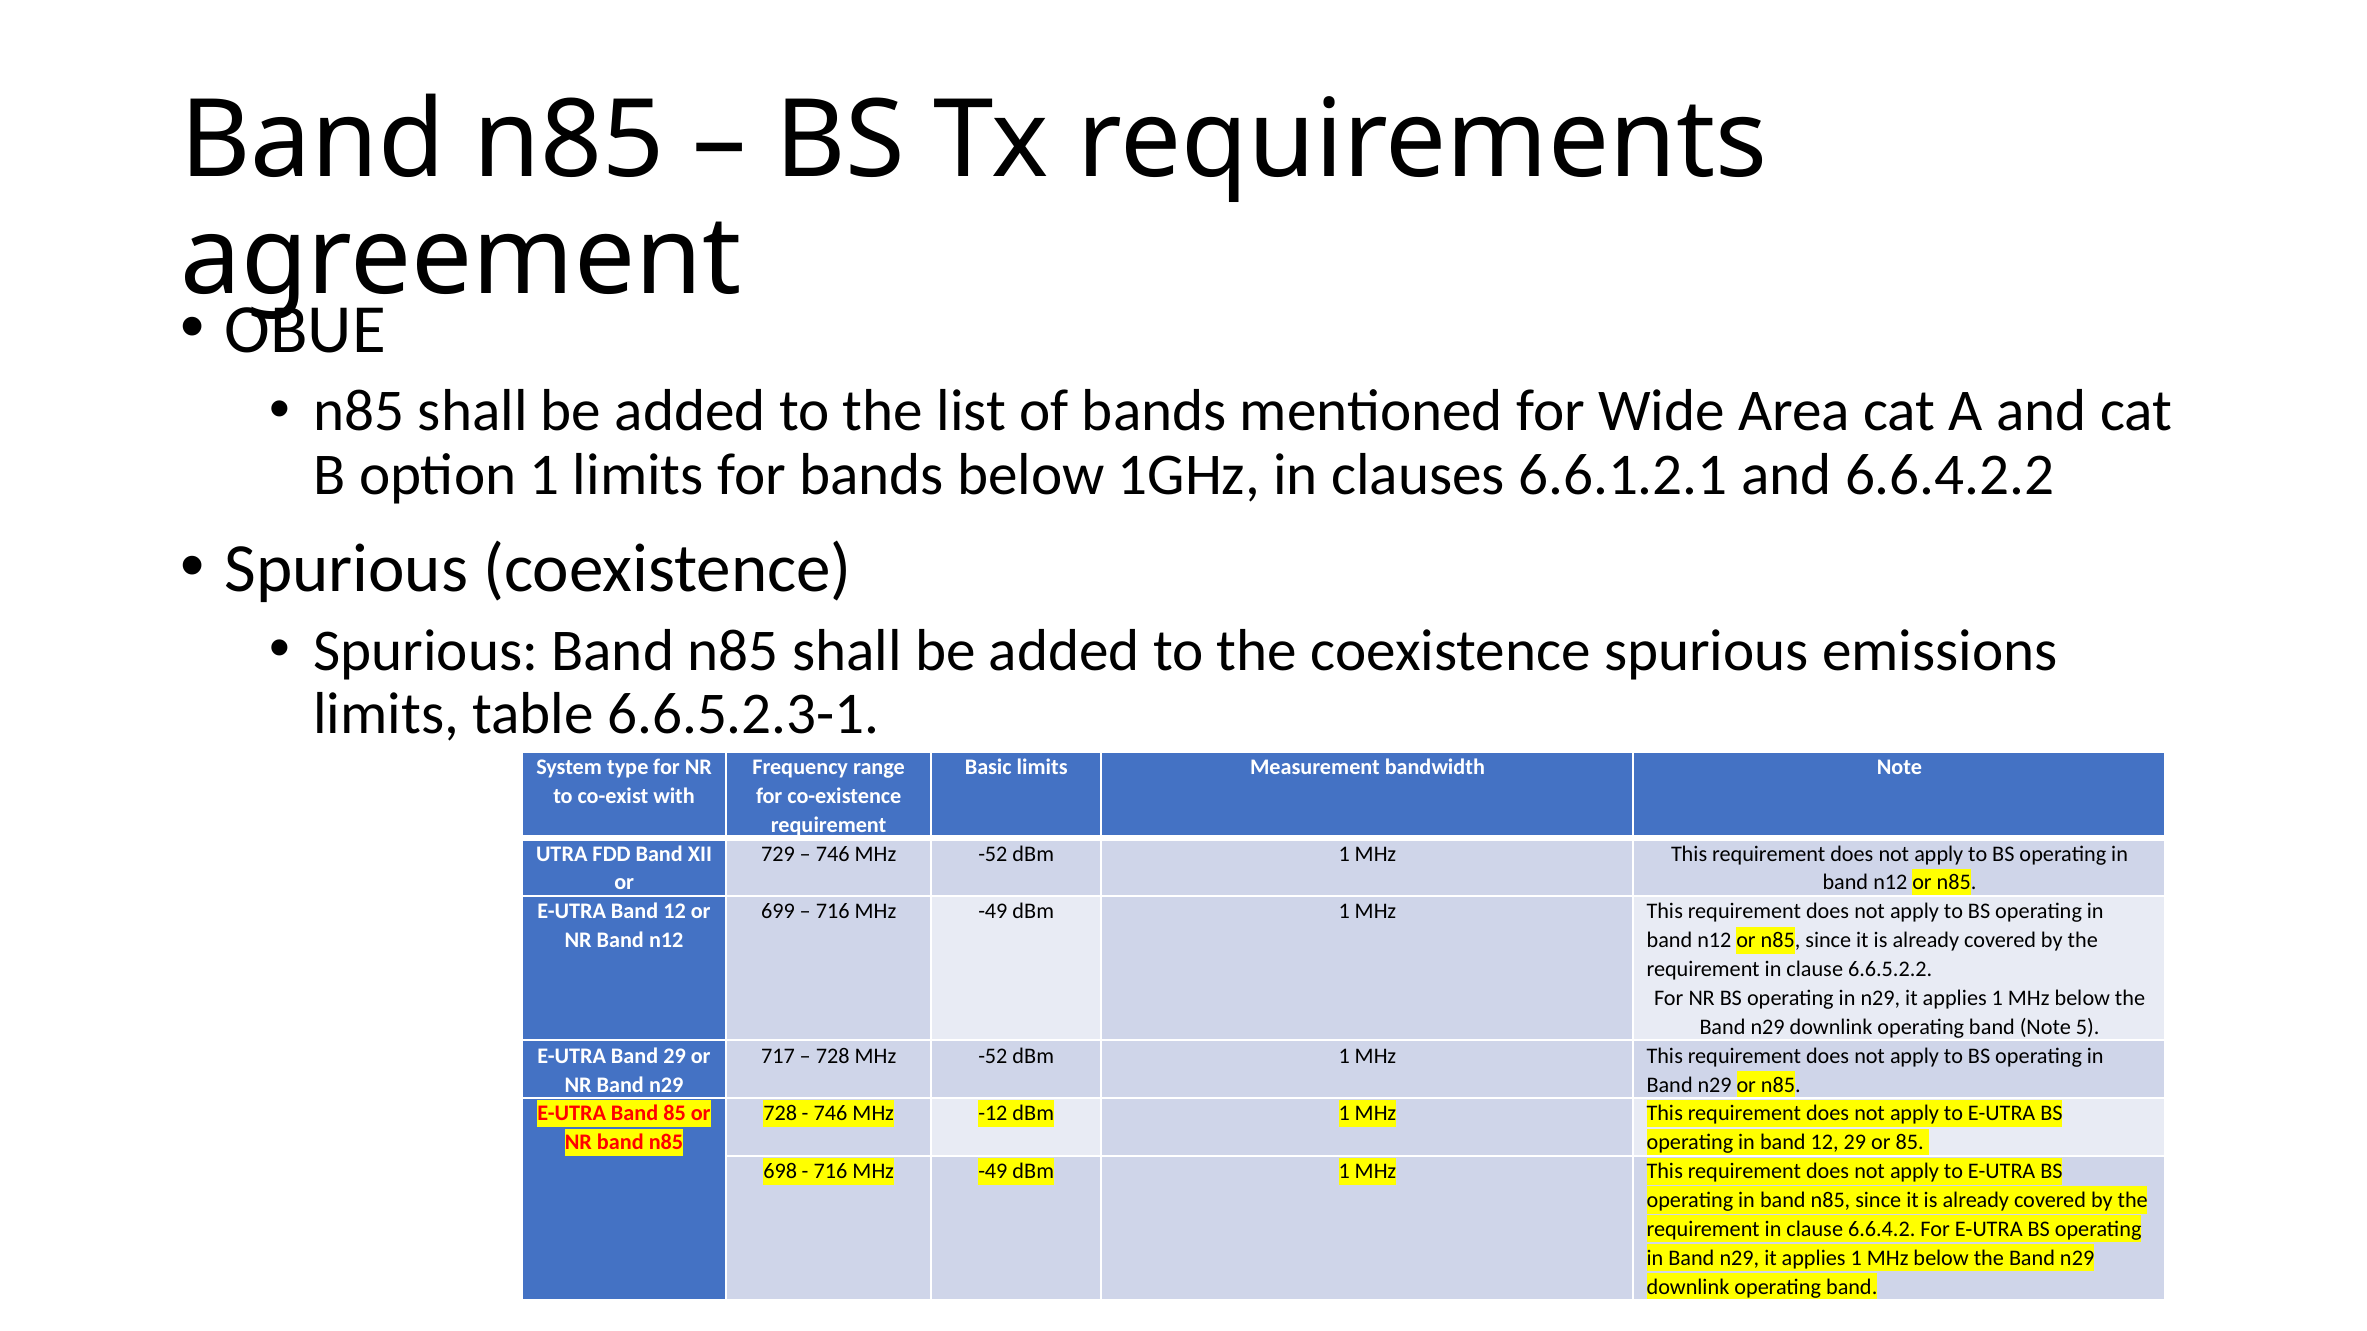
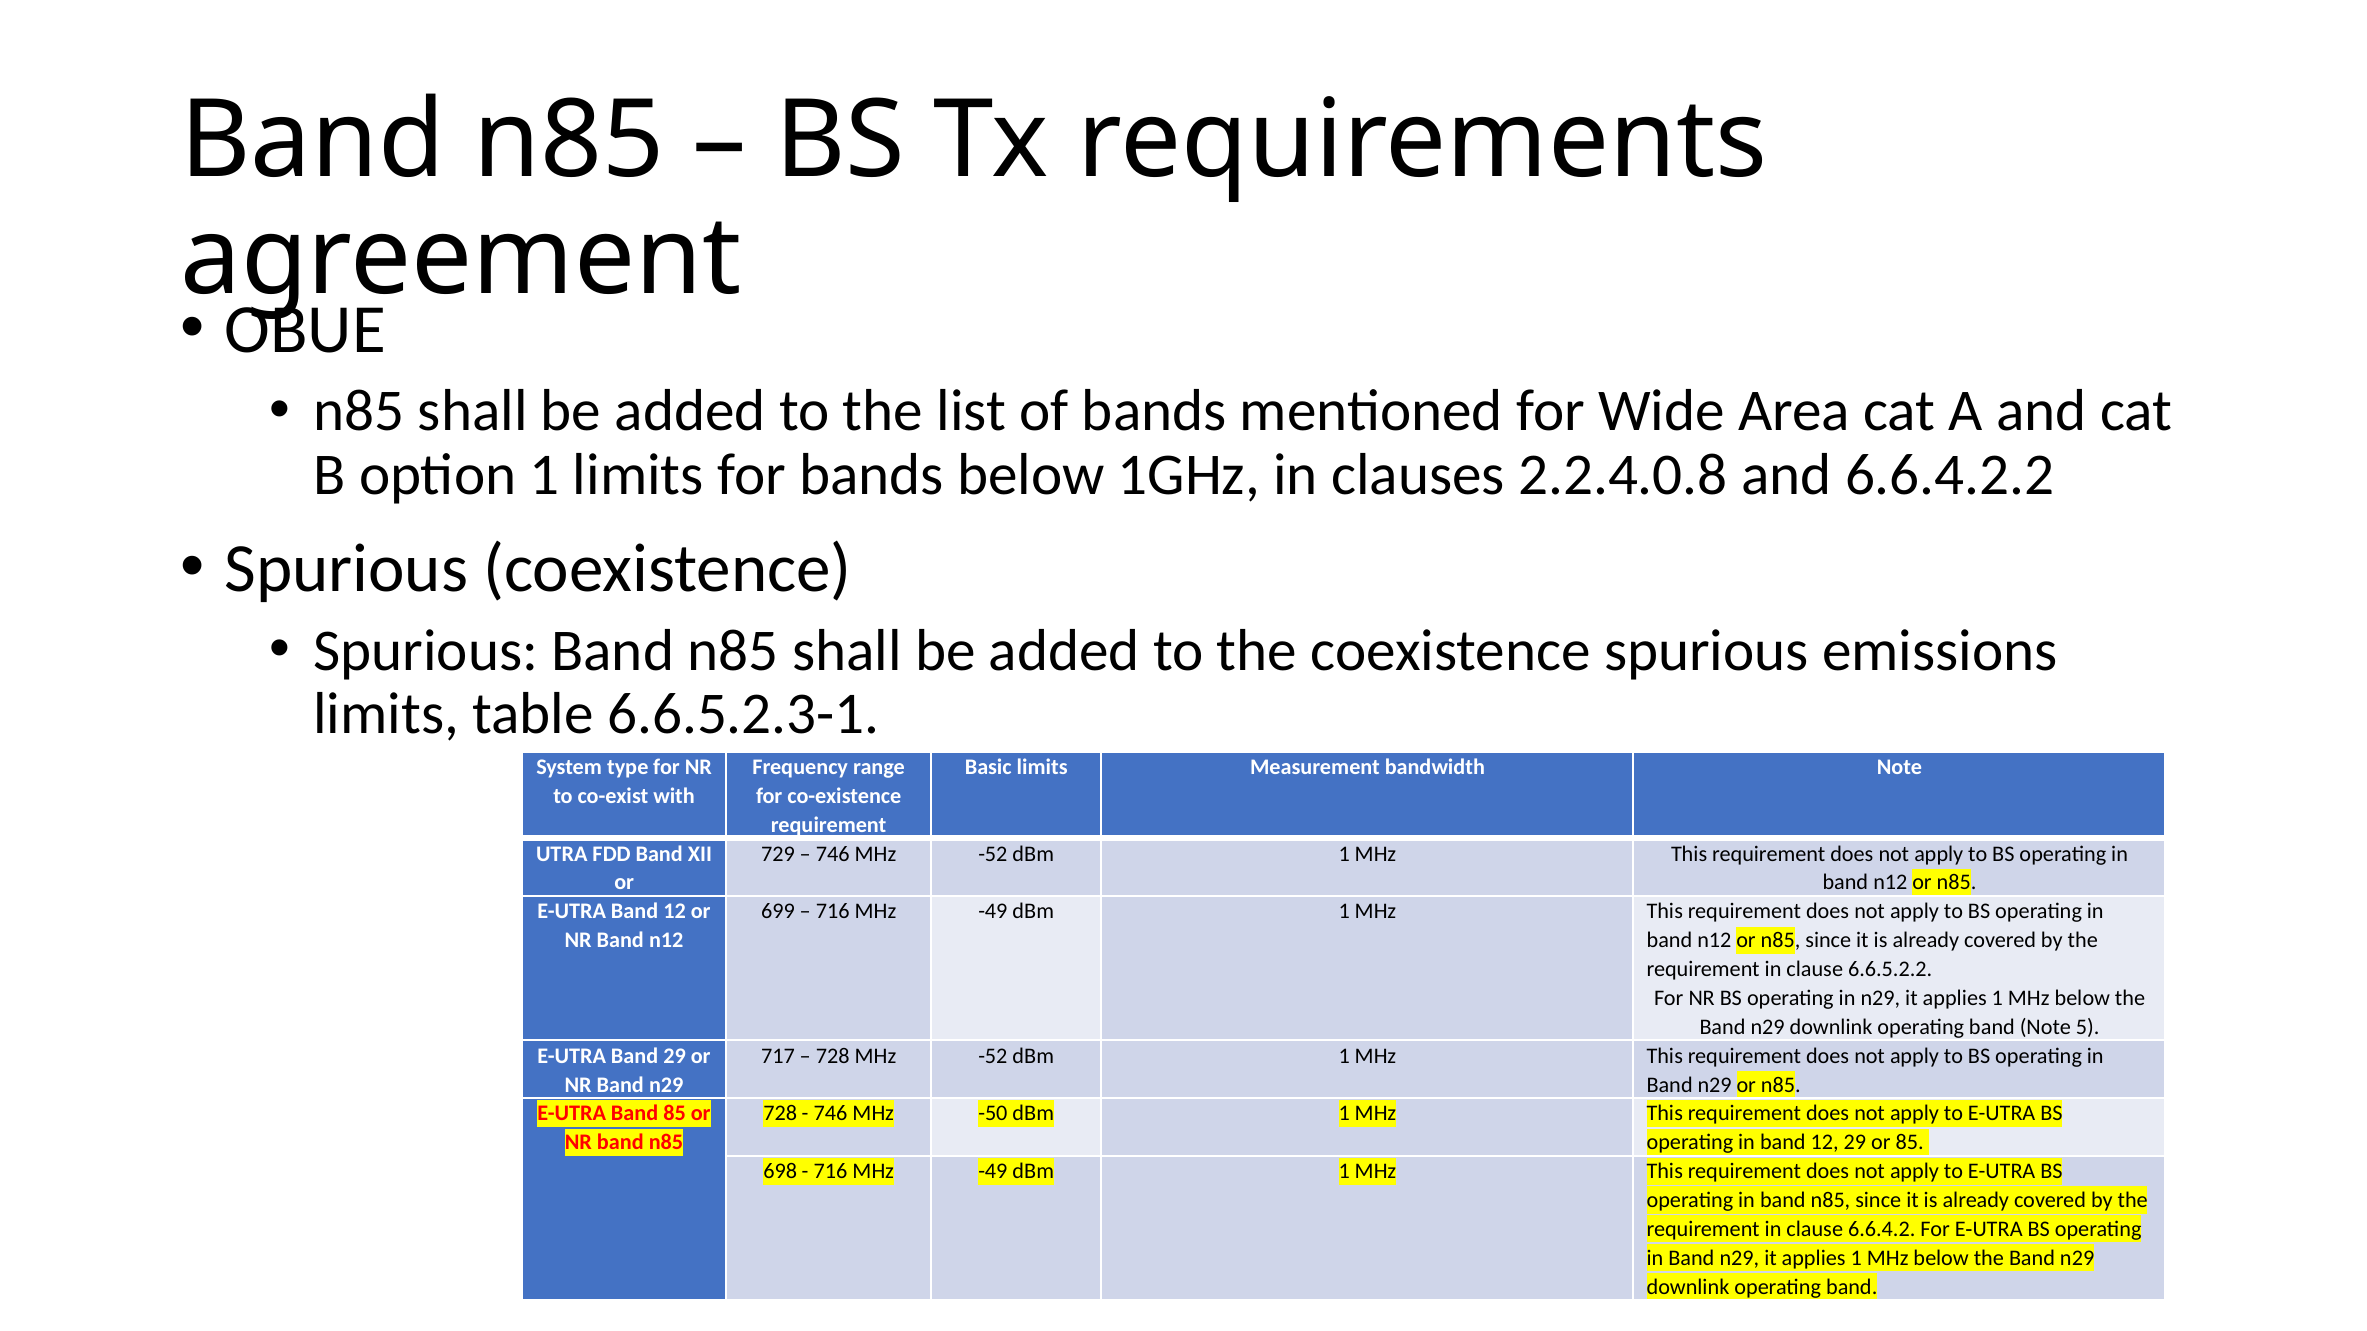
6.6.1.2.1: 6.6.1.2.1 -> 2.2.4.0.8
-12: -12 -> -50
